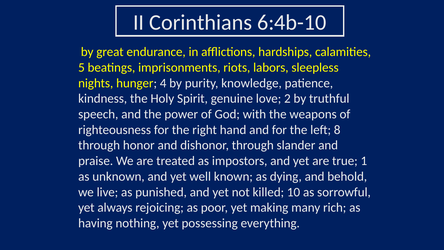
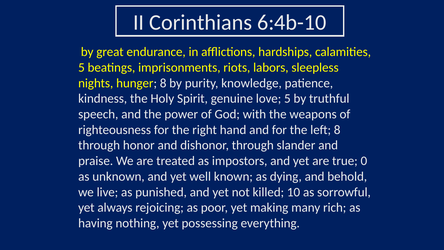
hunger 4: 4 -> 8
love 2: 2 -> 5
1: 1 -> 0
